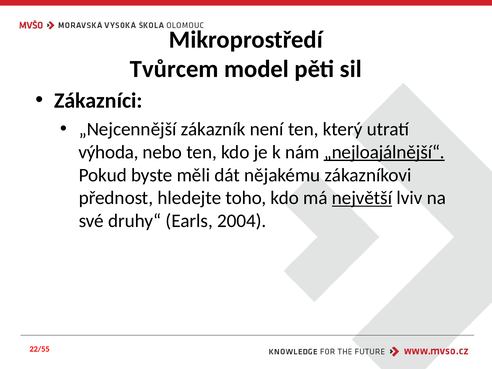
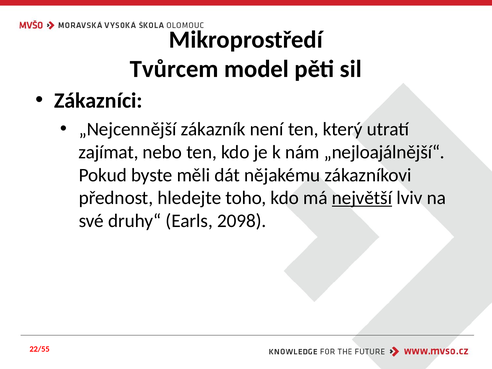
výhoda: výhoda -> zajímat
„nejloajálnější“ underline: present -> none
2004: 2004 -> 2098
